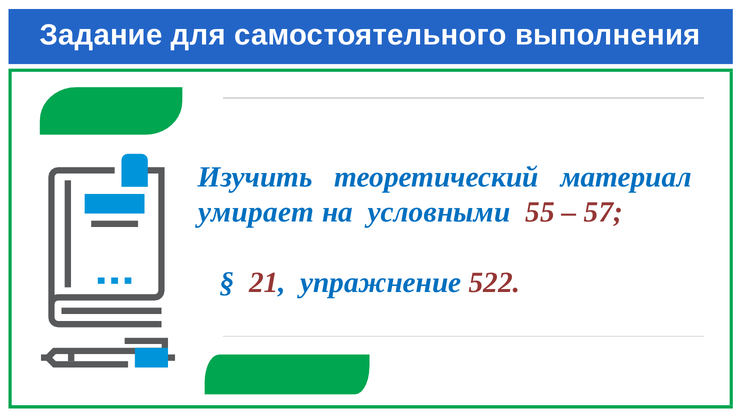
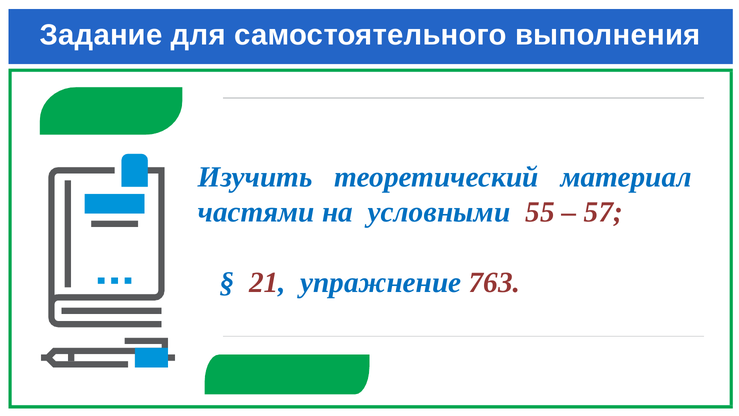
умирает: умирает -> частями
522: 522 -> 763
